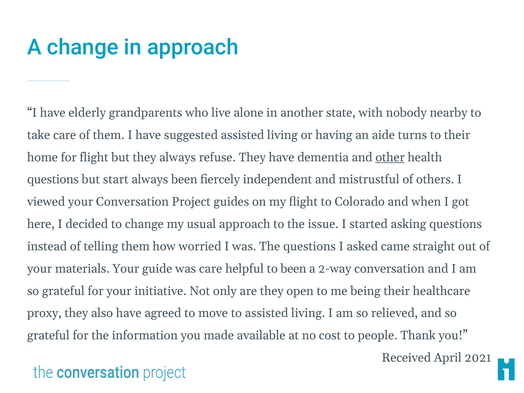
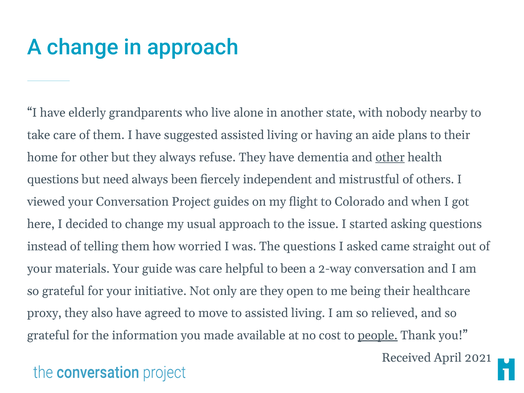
turns: turns -> plans
for flight: flight -> other
start: start -> need
people underline: none -> present
